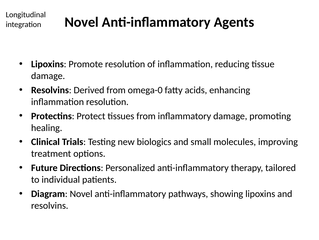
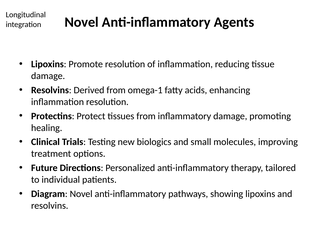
omega-0: omega-0 -> omega-1
